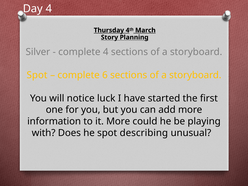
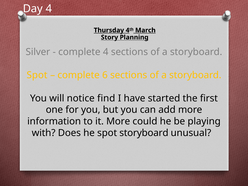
luck: luck -> find
spot describing: describing -> storyboard
